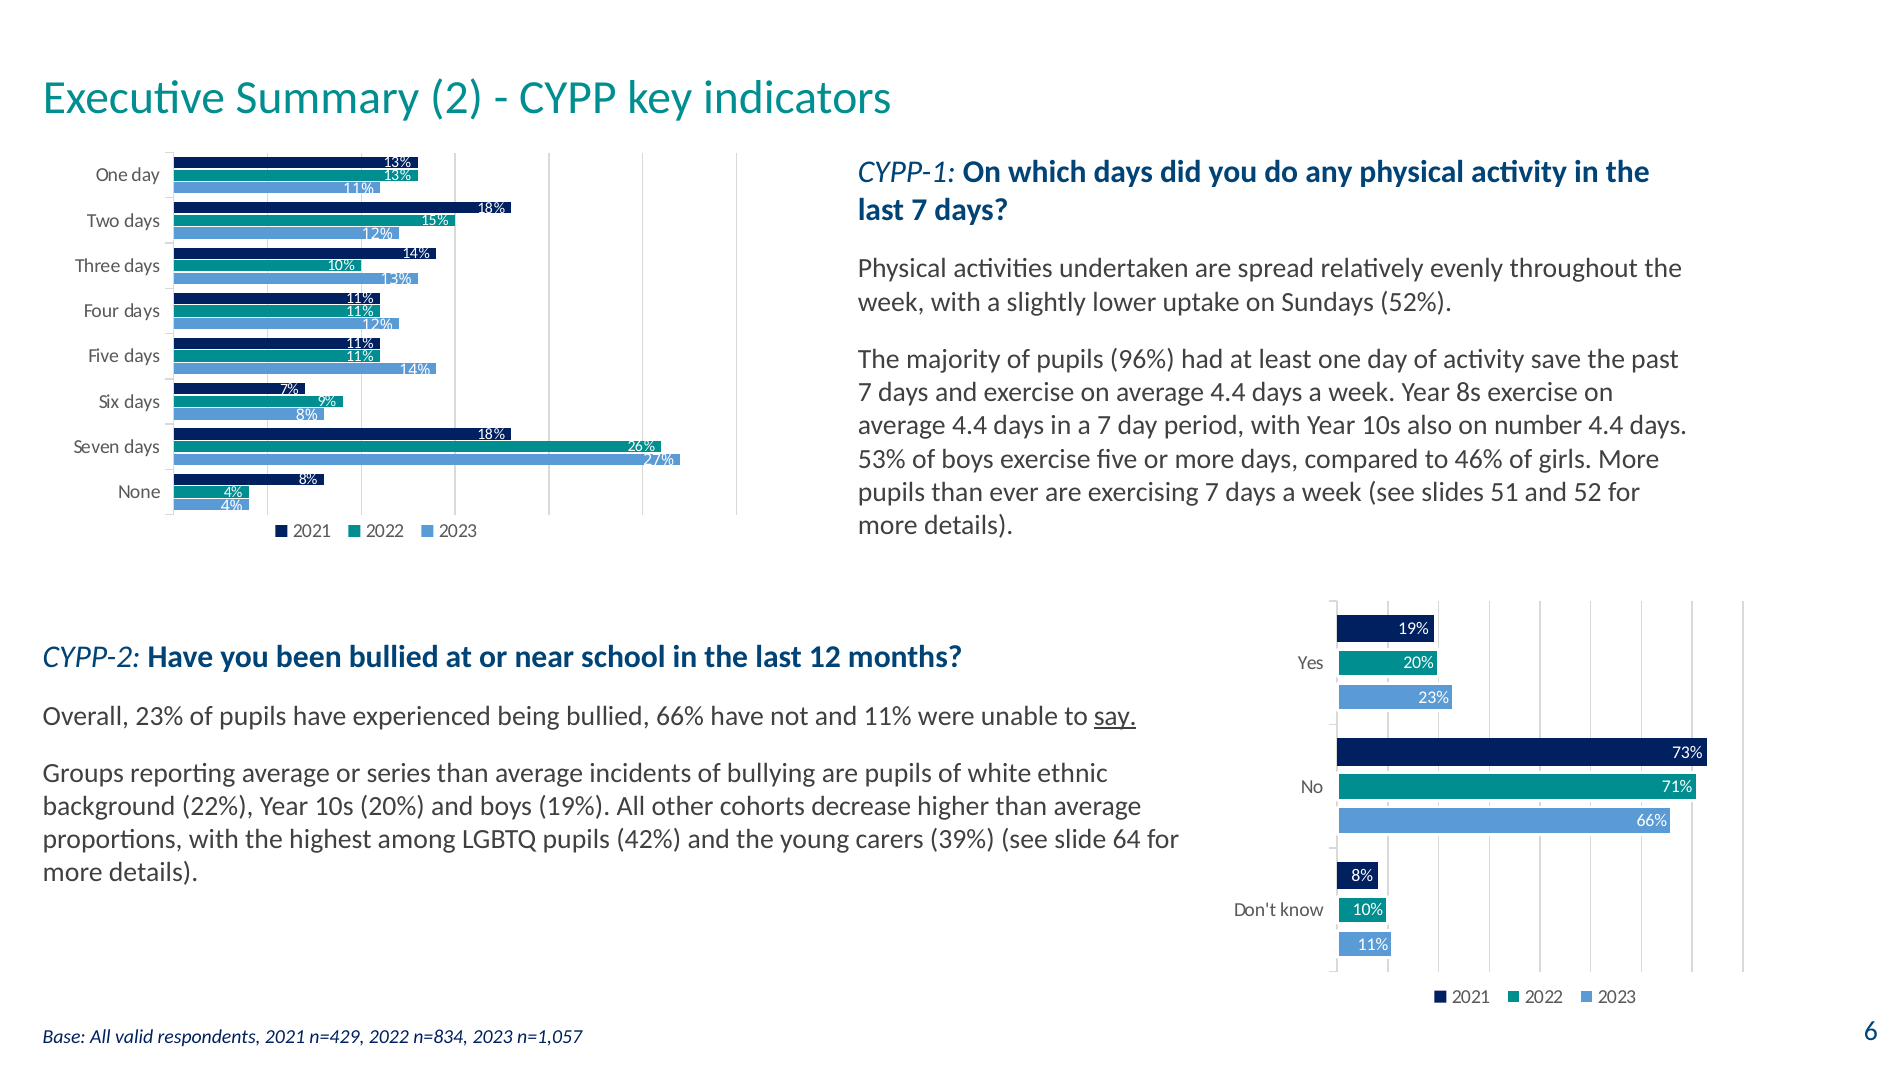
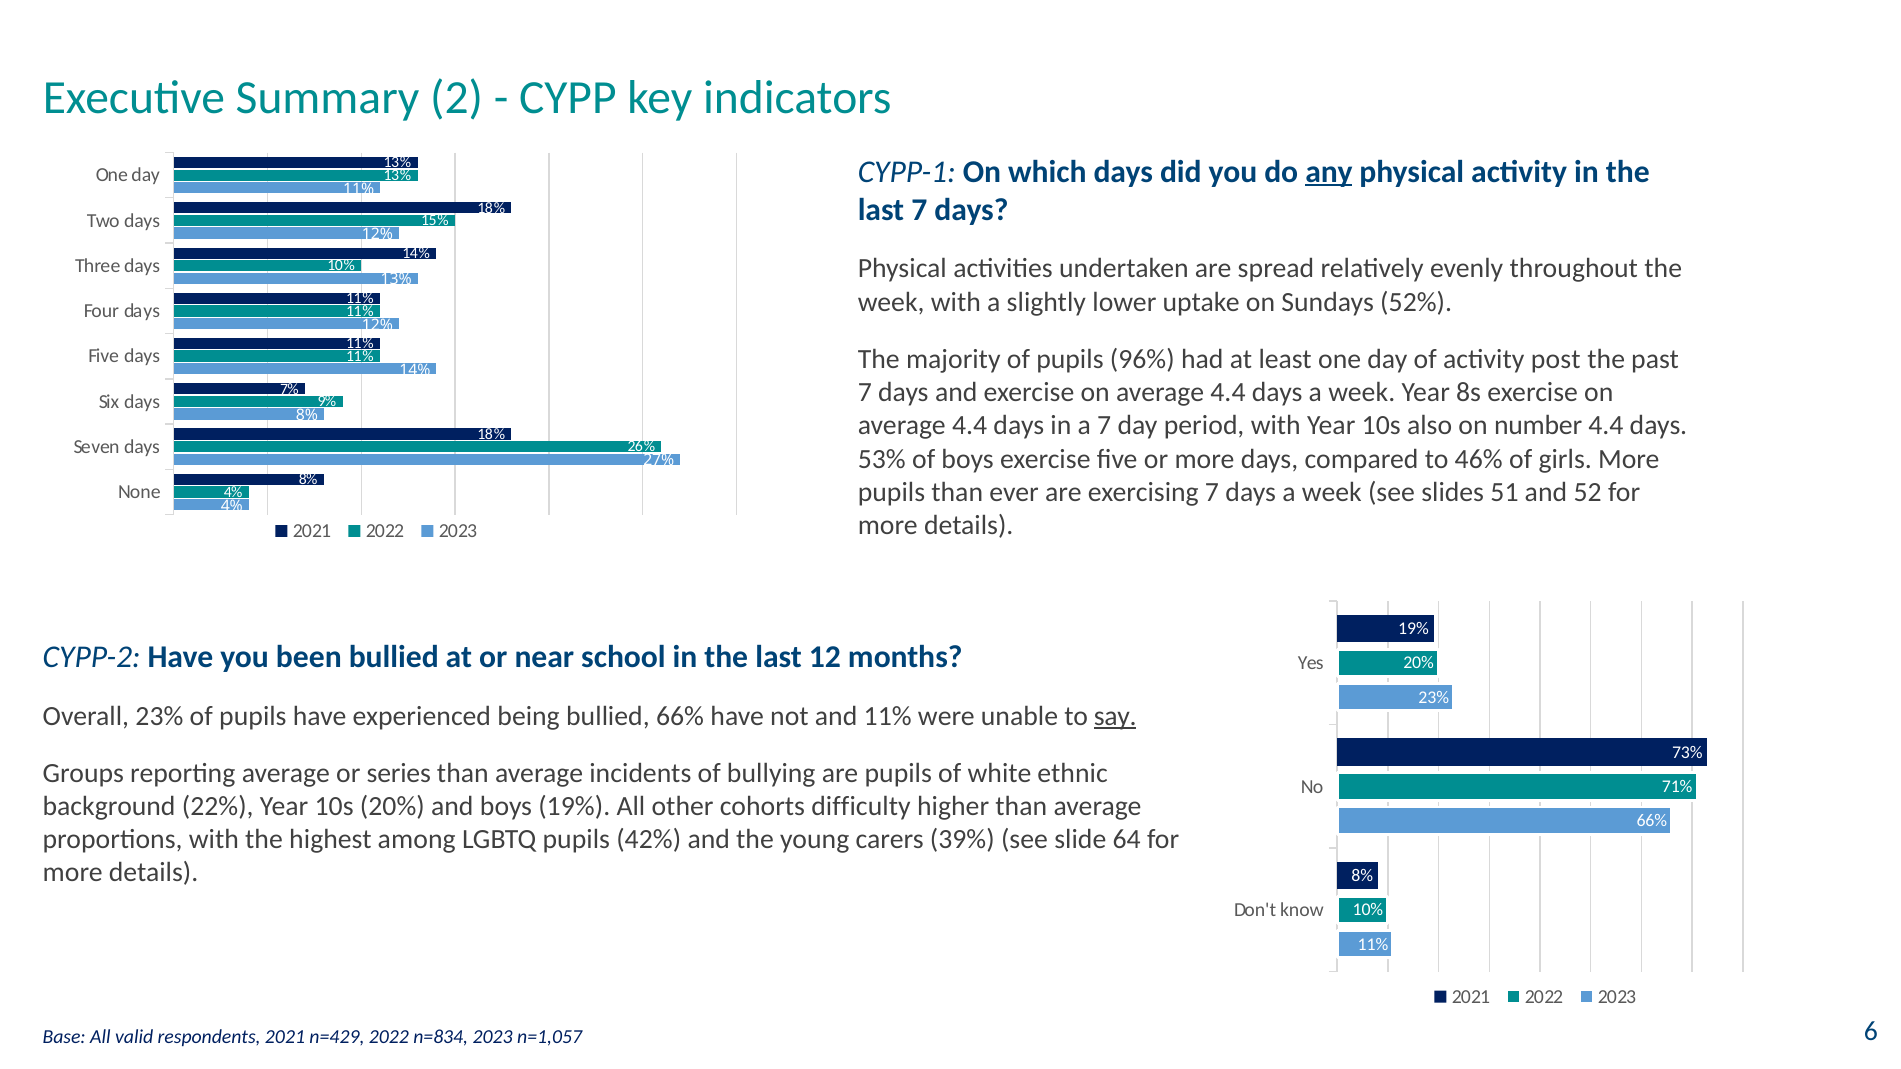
any underline: none -> present
save: save -> post
decrease: decrease -> difficulty
